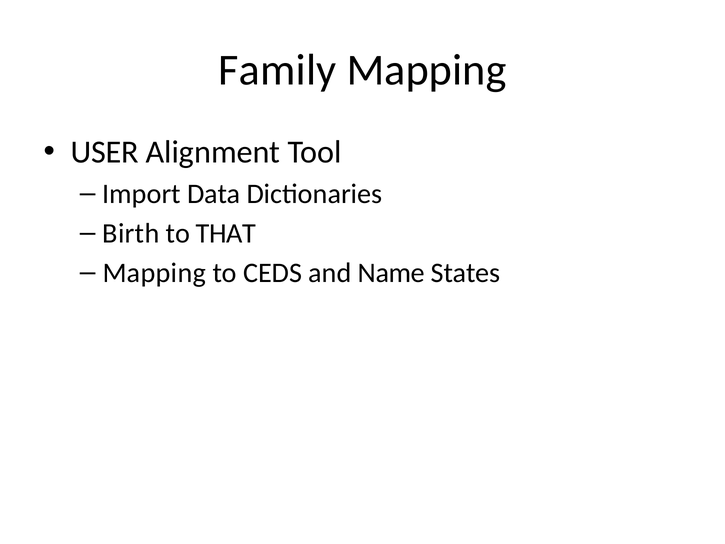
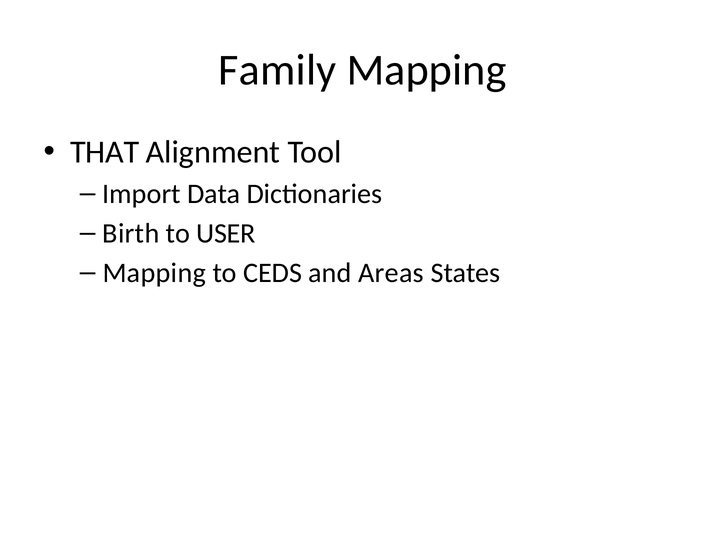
USER: USER -> THAT
THAT: THAT -> USER
Name: Name -> Areas
